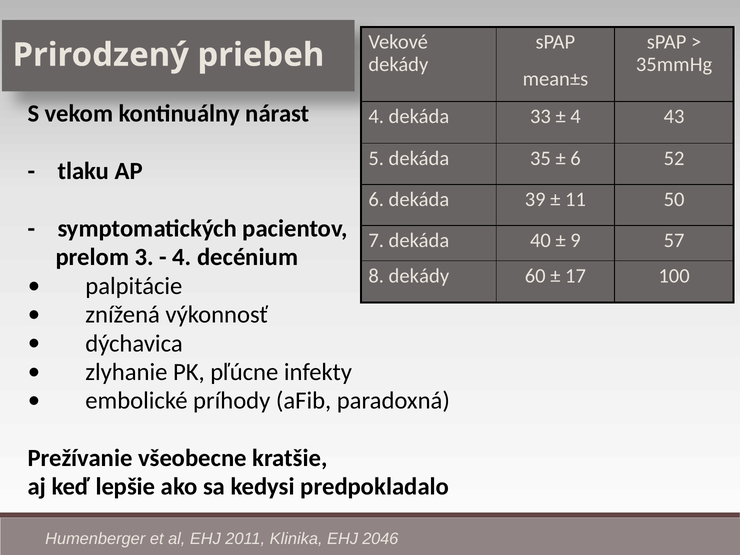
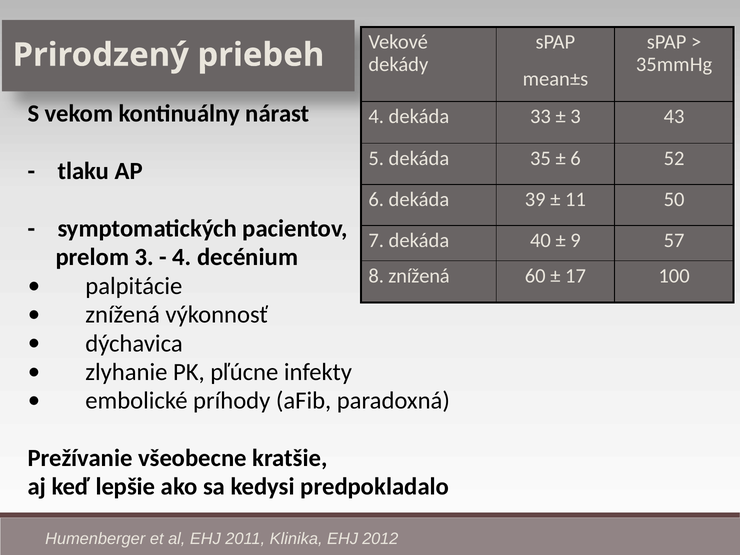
4 at (576, 117): 4 -> 3
8 dekády: dekády -> znížená
2046: 2046 -> 2012
